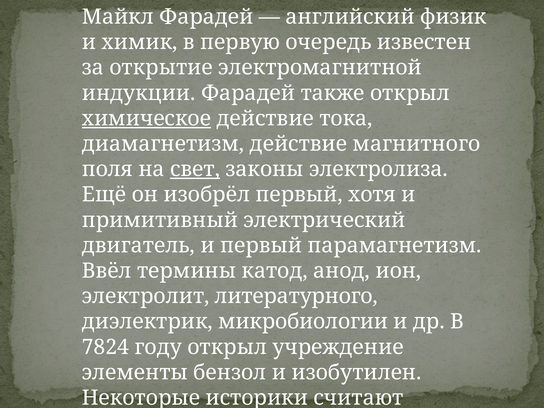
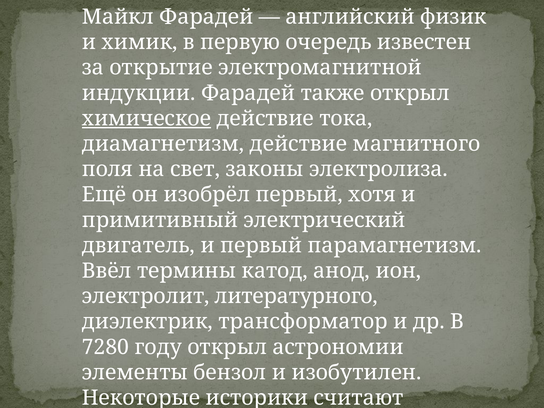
свет underline: present -> none
микробиологии: микробиологии -> трансформатор
7824: 7824 -> 7280
учреждение: учреждение -> астрономии
